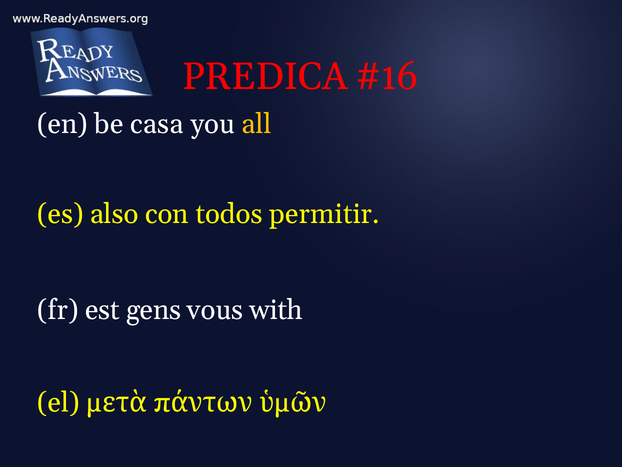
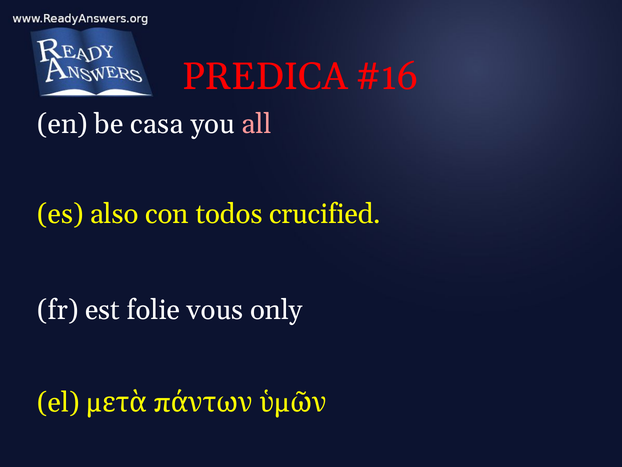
all colour: yellow -> pink
permitir: permitir -> crucified
gens: gens -> folie
with: with -> only
